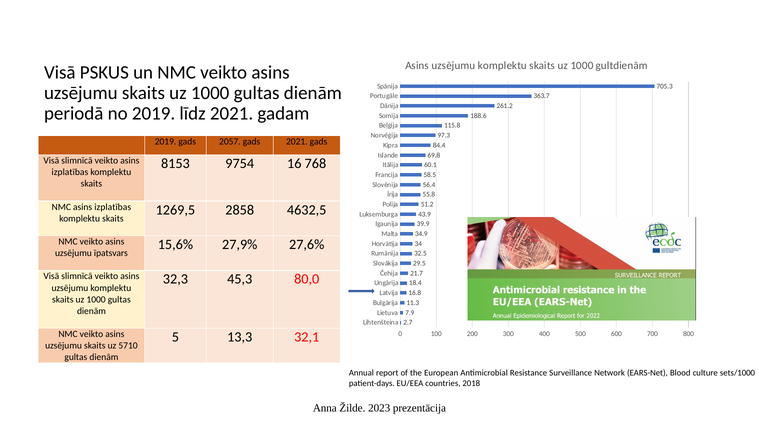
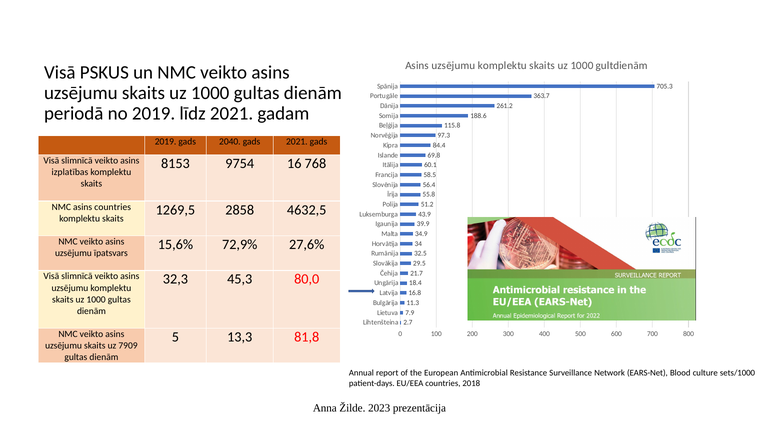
2057: 2057 -> 2040
NMC asins izplatības: izplatības -> countries
27,9%: 27,9% -> 72,9%
32,1: 32,1 -> 81,8
5710: 5710 -> 7909
